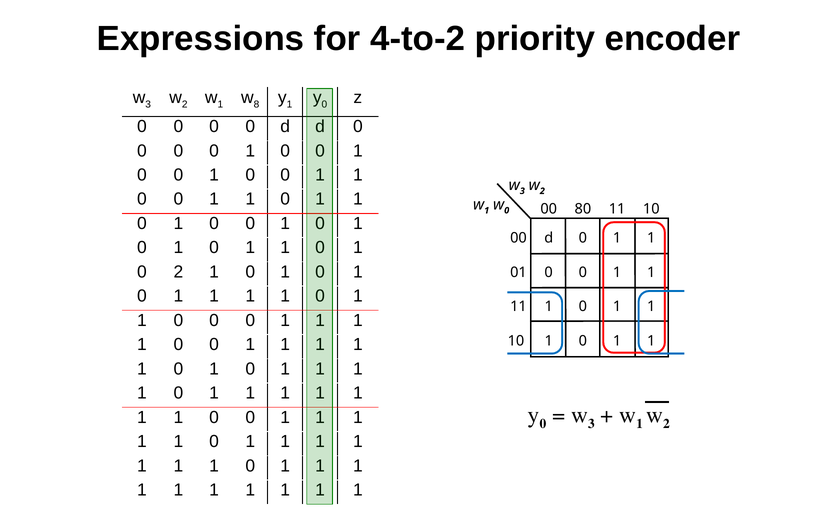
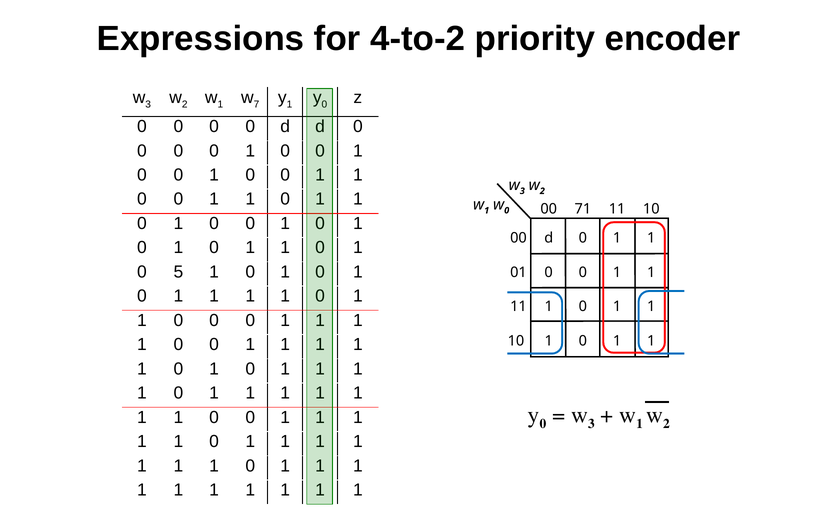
8: 8 -> 7
80: 80 -> 71
0 2: 2 -> 5
